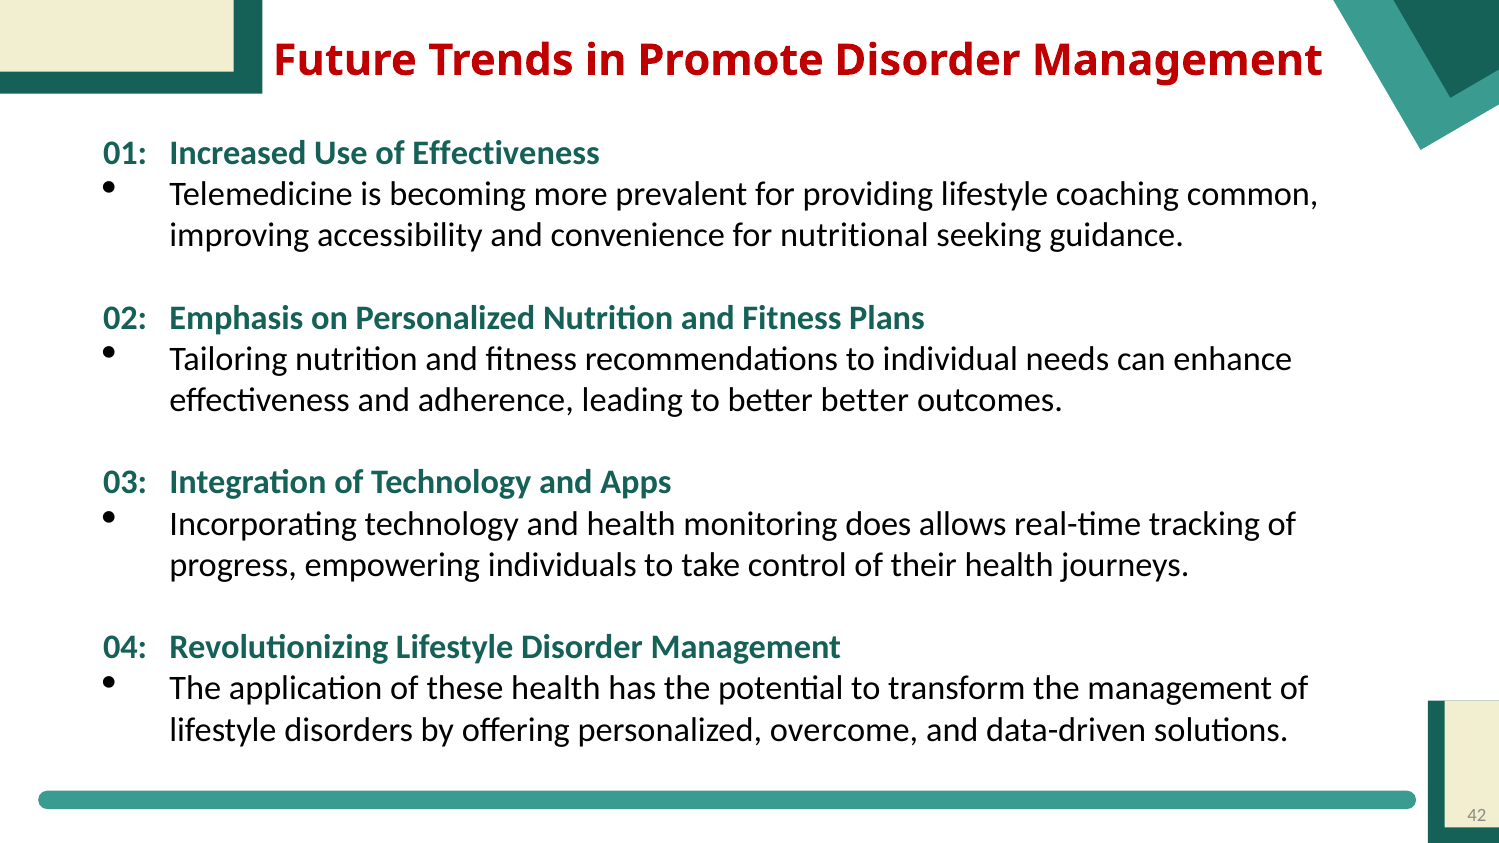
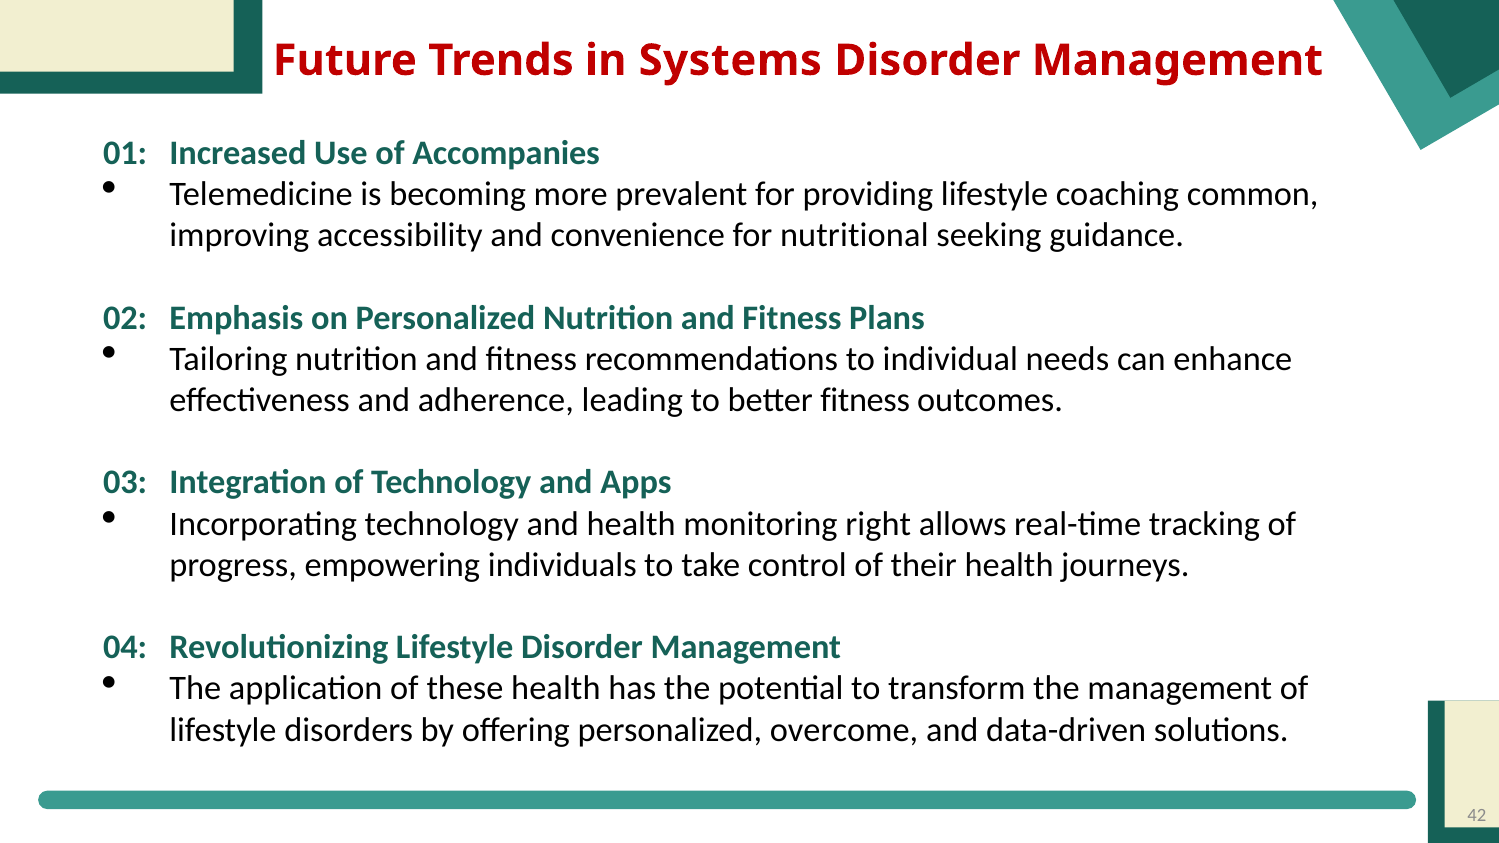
Promote: Promote -> Systems
of Effectiveness: Effectiveness -> Accompanies
better better: better -> fitness
does: does -> right
